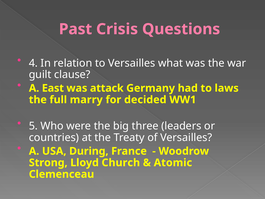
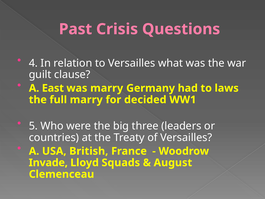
was attack: attack -> marry
During: During -> British
Strong: Strong -> Invade
Church: Church -> Squads
Atomic: Atomic -> August
